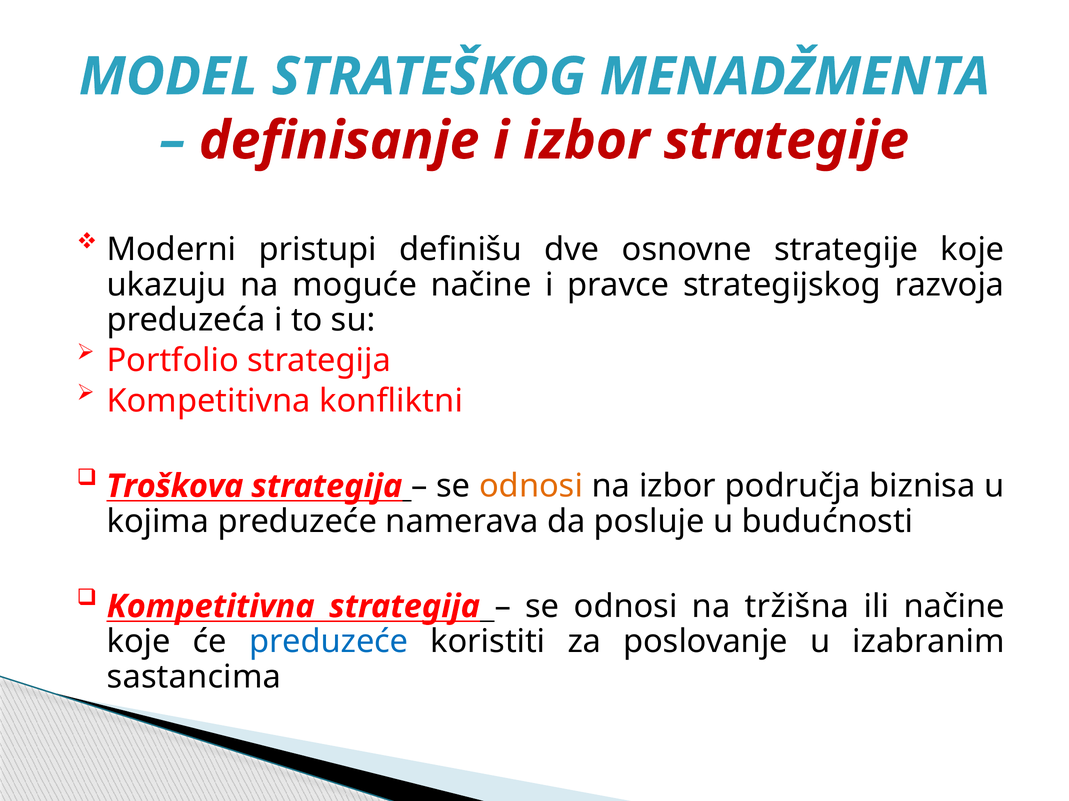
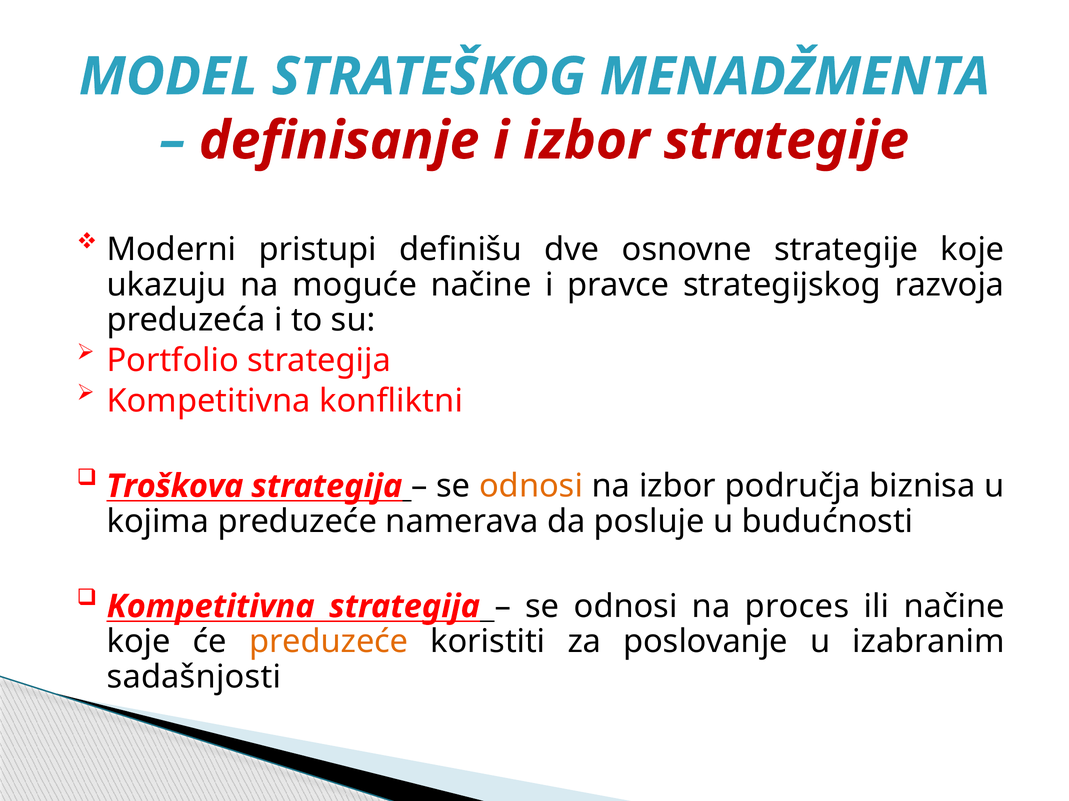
tržišna: tržišna -> proces
preduzeće at (329, 642) colour: blue -> orange
sastancima: sastancima -> sadašnjosti
